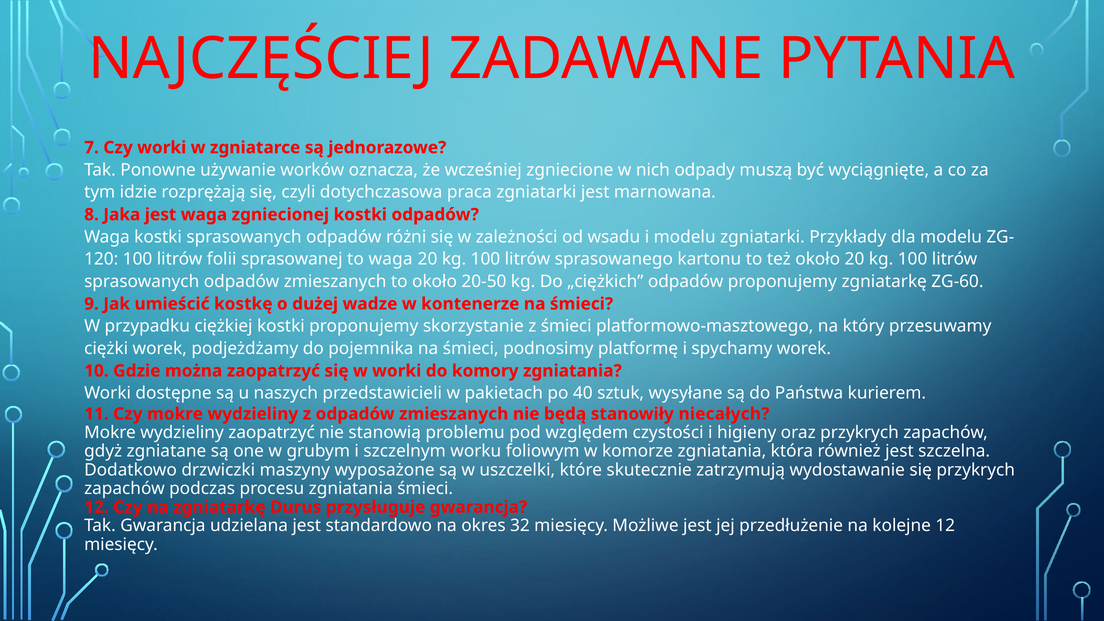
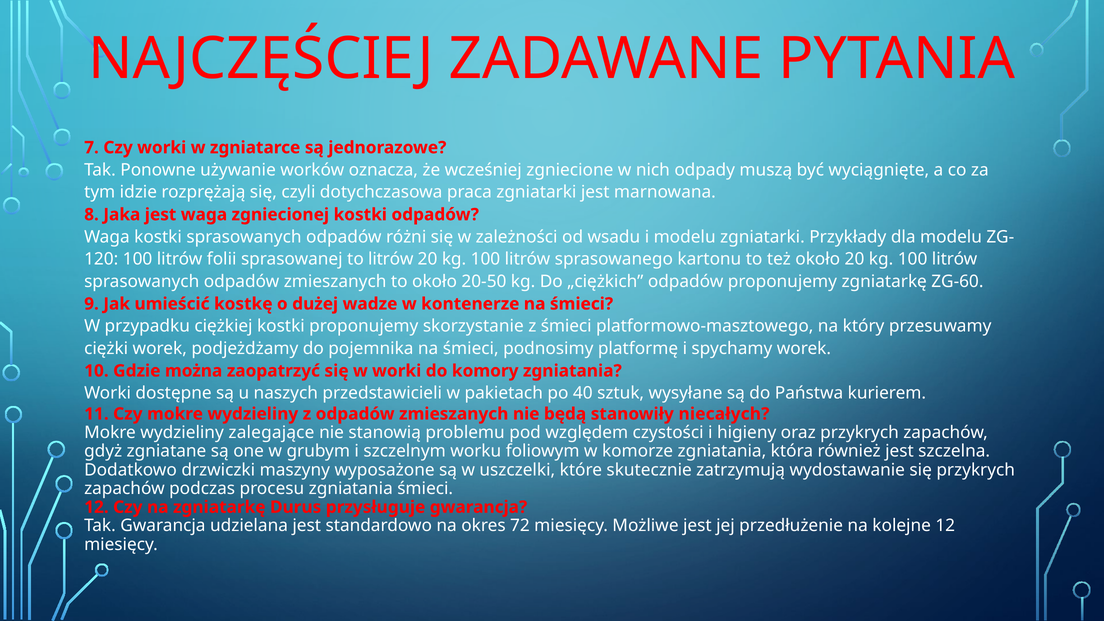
to waga: waga -> litrów
wydzieliny zaopatrzyć: zaopatrzyć -> zalegające
32: 32 -> 72
